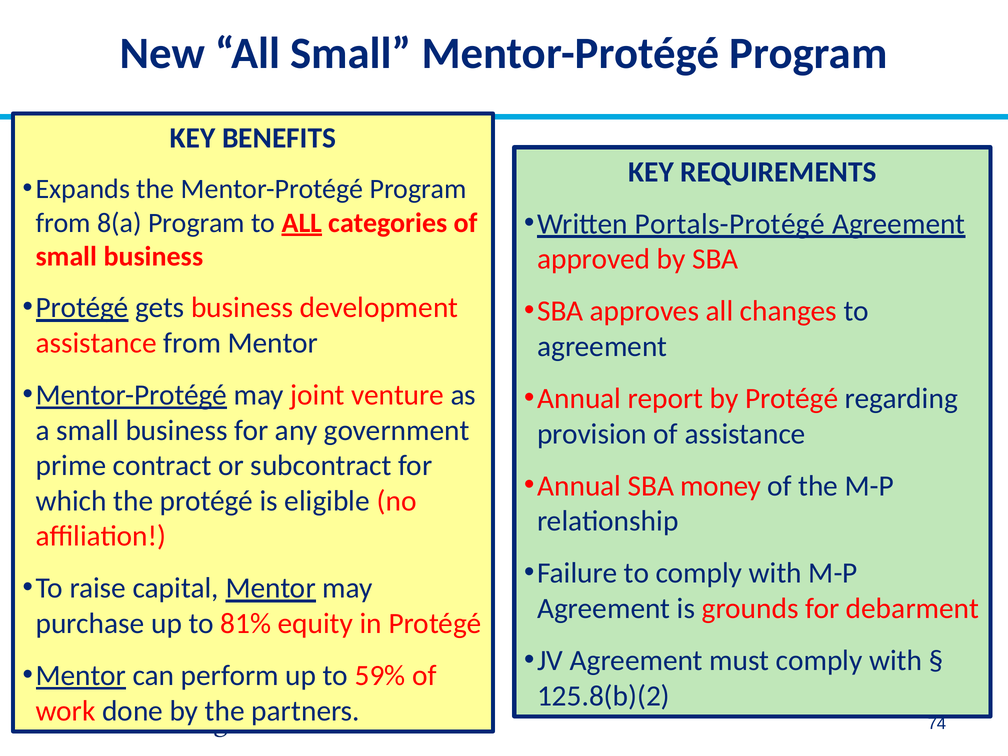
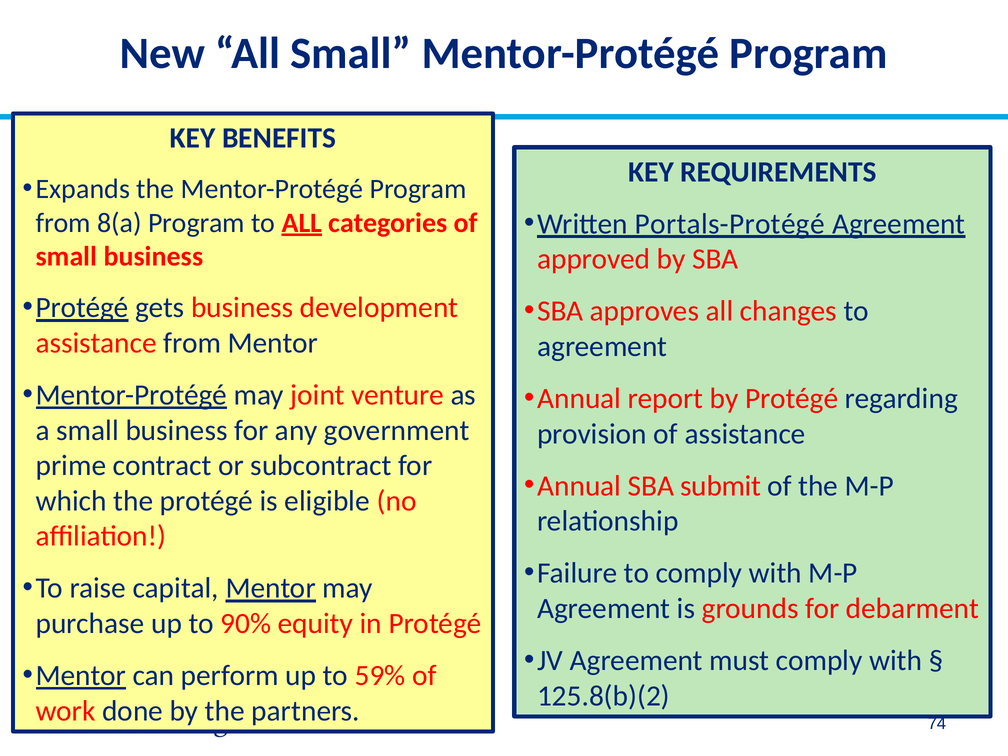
money: money -> submit
81%: 81% -> 90%
